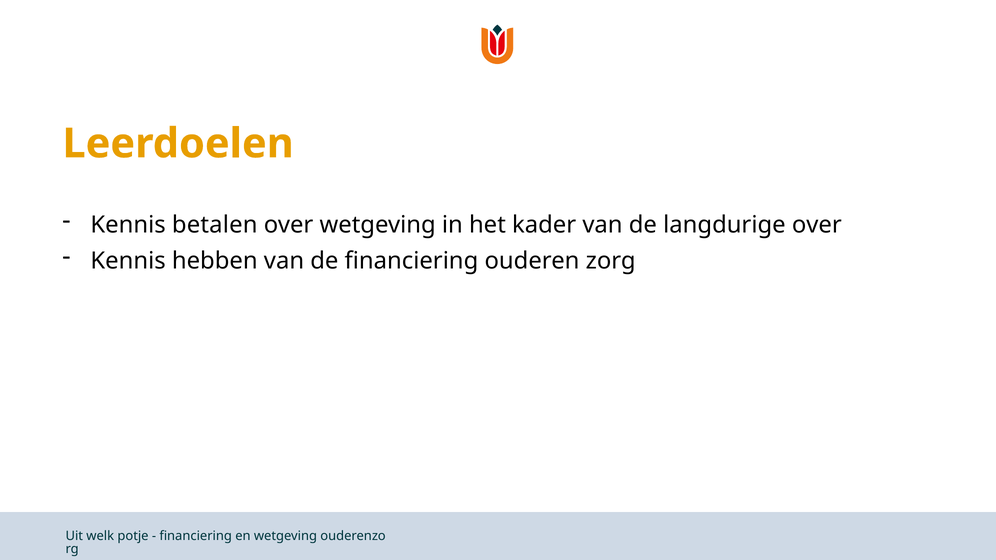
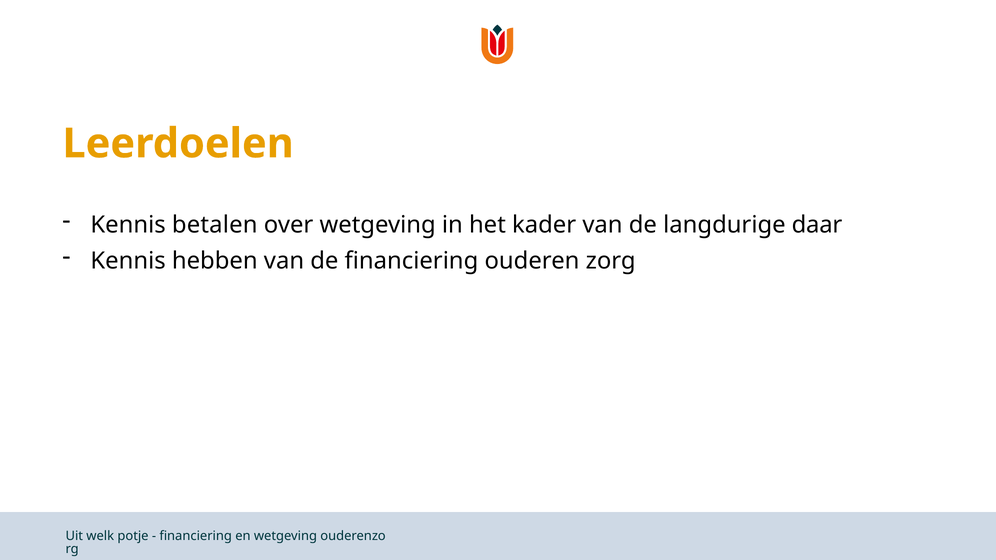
langdurige over: over -> daar
